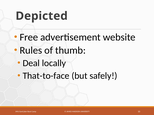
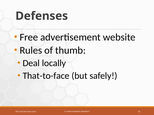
Depicted: Depicted -> Defenses
